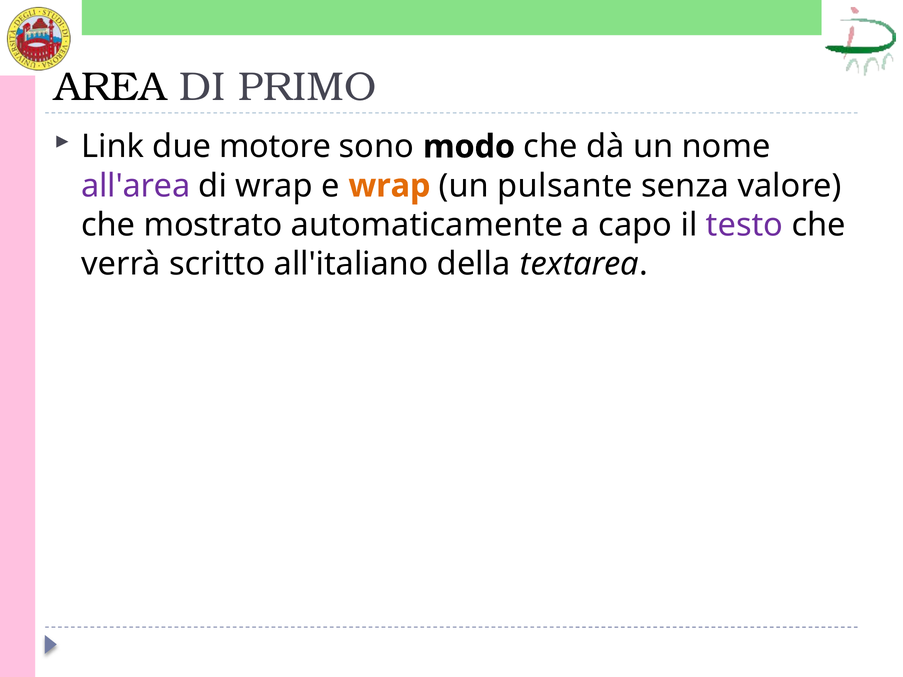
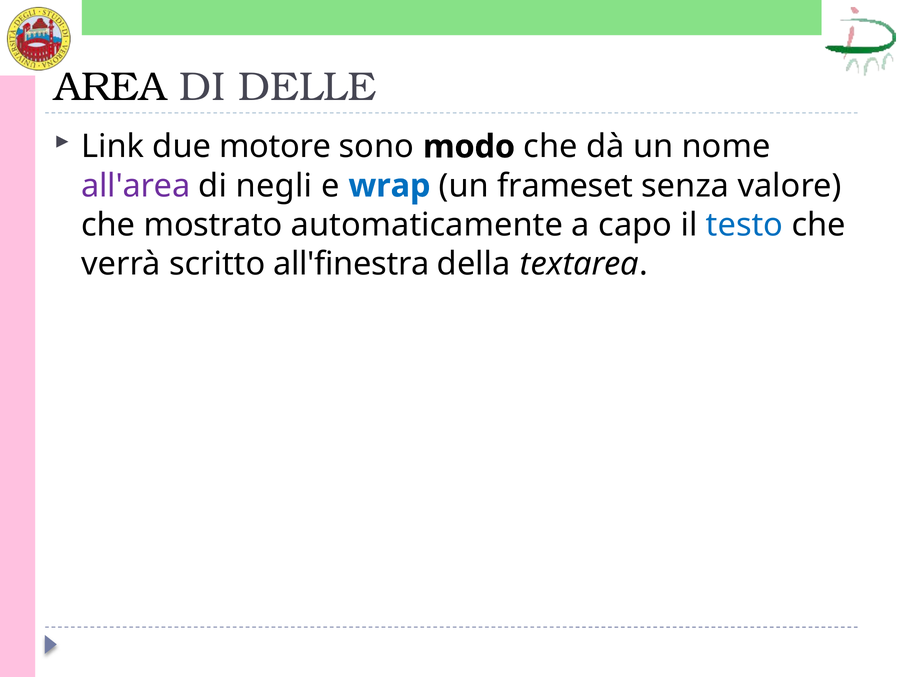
PRIMO: PRIMO -> DELLE
di wrap: wrap -> negli
wrap at (389, 186) colour: orange -> blue
pulsante: pulsante -> frameset
testo colour: purple -> blue
all'italiano: all'italiano -> all'finestra
